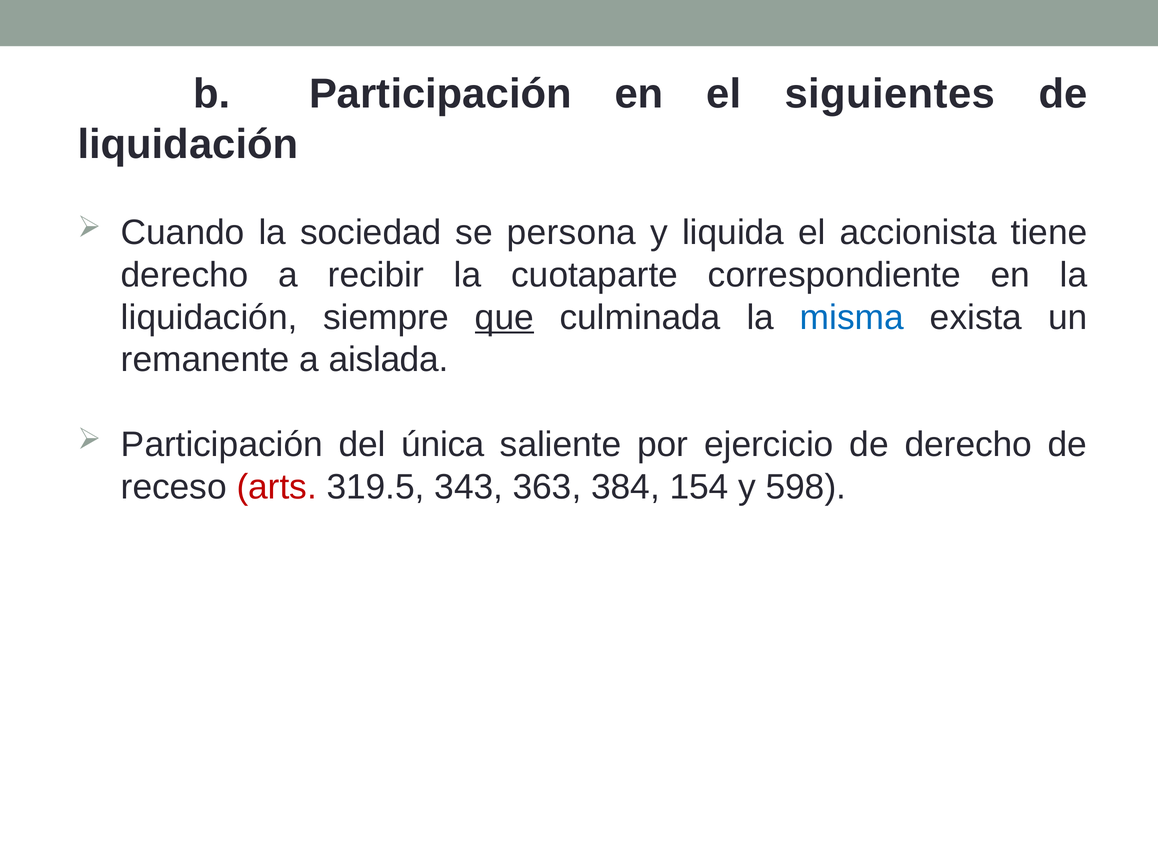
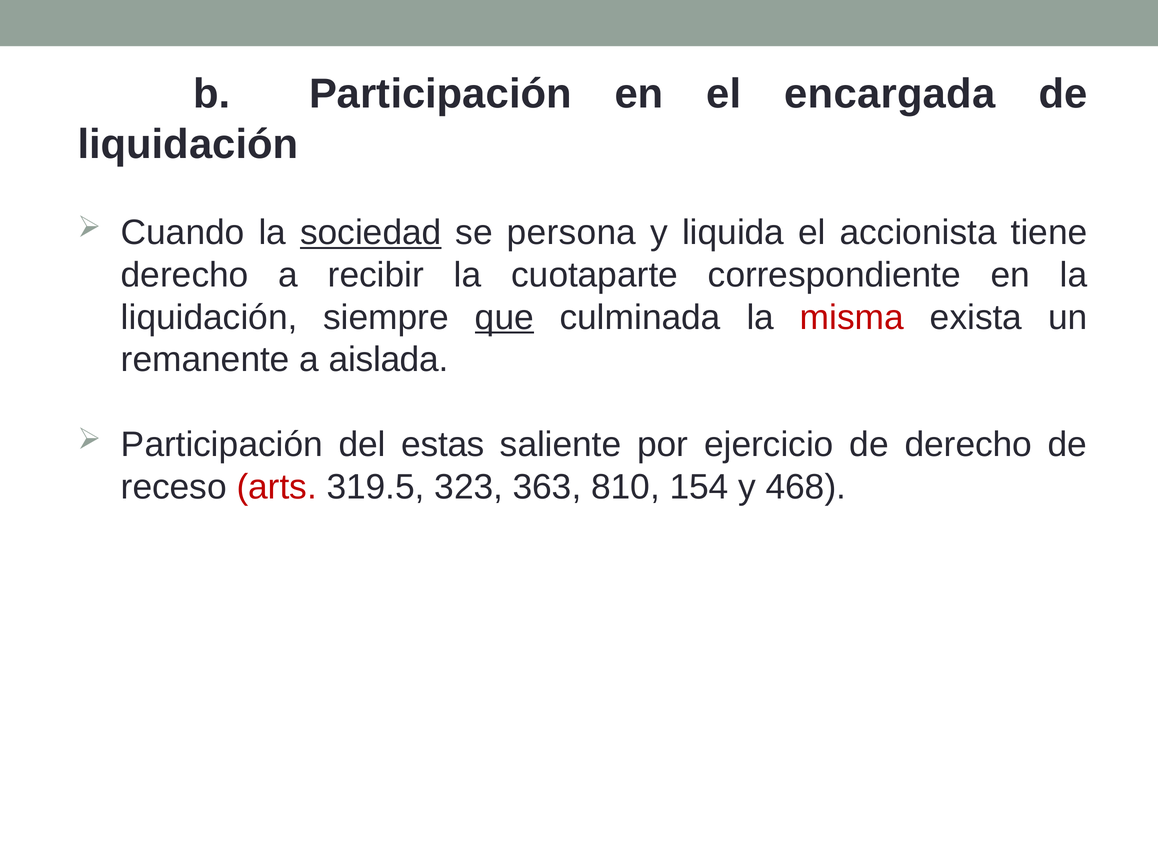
siguientes: siguientes -> encargada
sociedad underline: none -> present
misma colour: blue -> red
única: única -> estas
343: 343 -> 323
384: 384 -> 810
598: 598 -> 468
